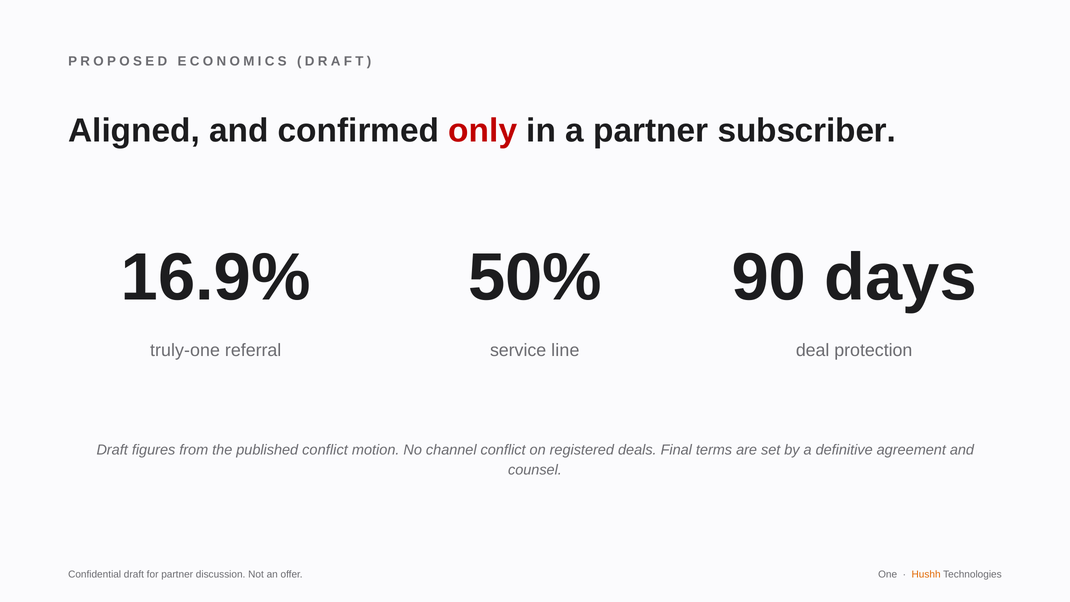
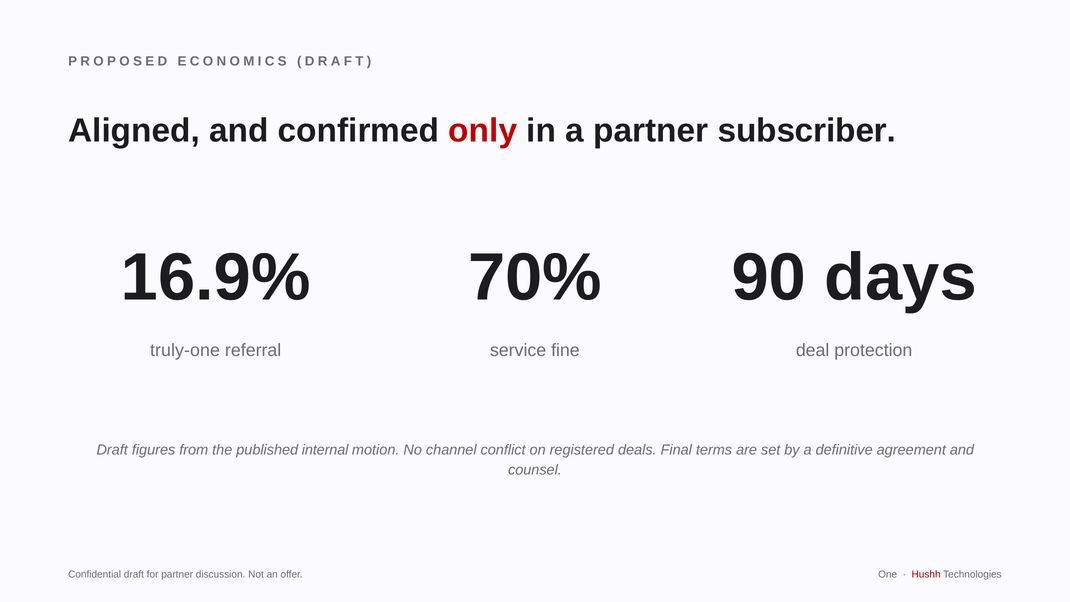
50%: 50% -> 70%
line: line -> fine
published conflict: conflict -> internal
Hushh colour: orange -> red
